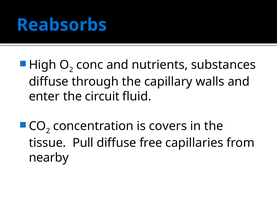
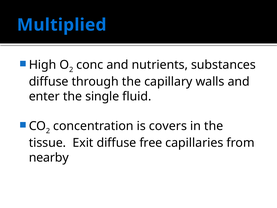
Reabsorbs: Reabsorbs -> Multiplied
circuit: circuit -> single
Pull: Pull -> Exit
